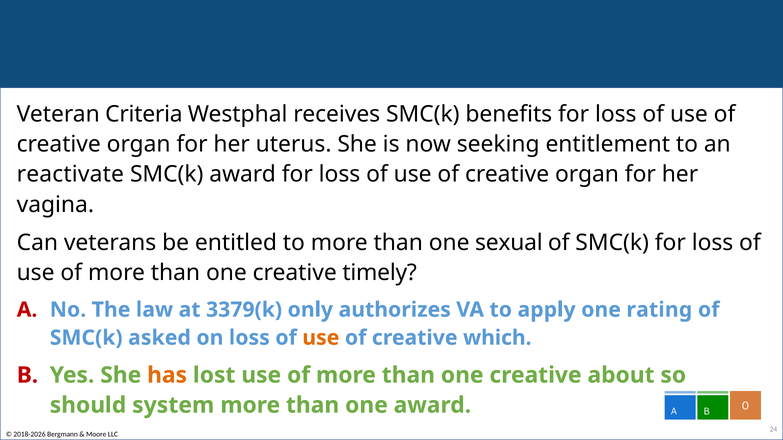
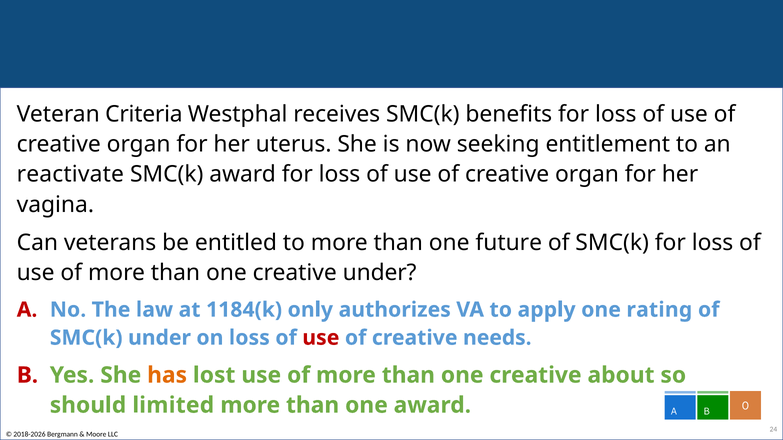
sexual: sexual -> future
creative timely: timely -> under
3379(k: 3379(k -> 1184(k
SMC(k asked: asked -> under
use at (321, 338) colour: orange -> red
which: which -> needs
system: system -> limited
